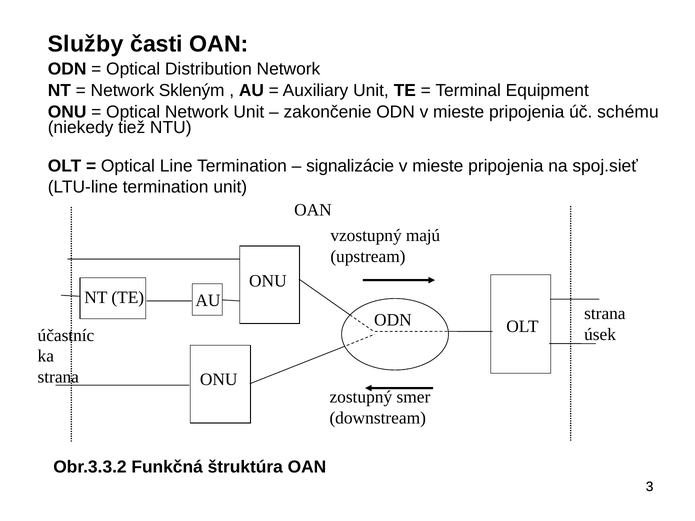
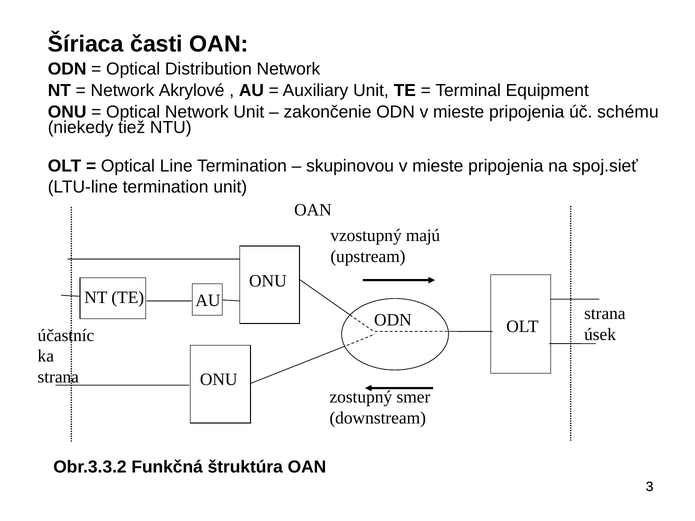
Služby: Služby -> Šíriaca
Skleným: Skleným -> Akrylové
signalizácie: signalizácie -> skupinovou
